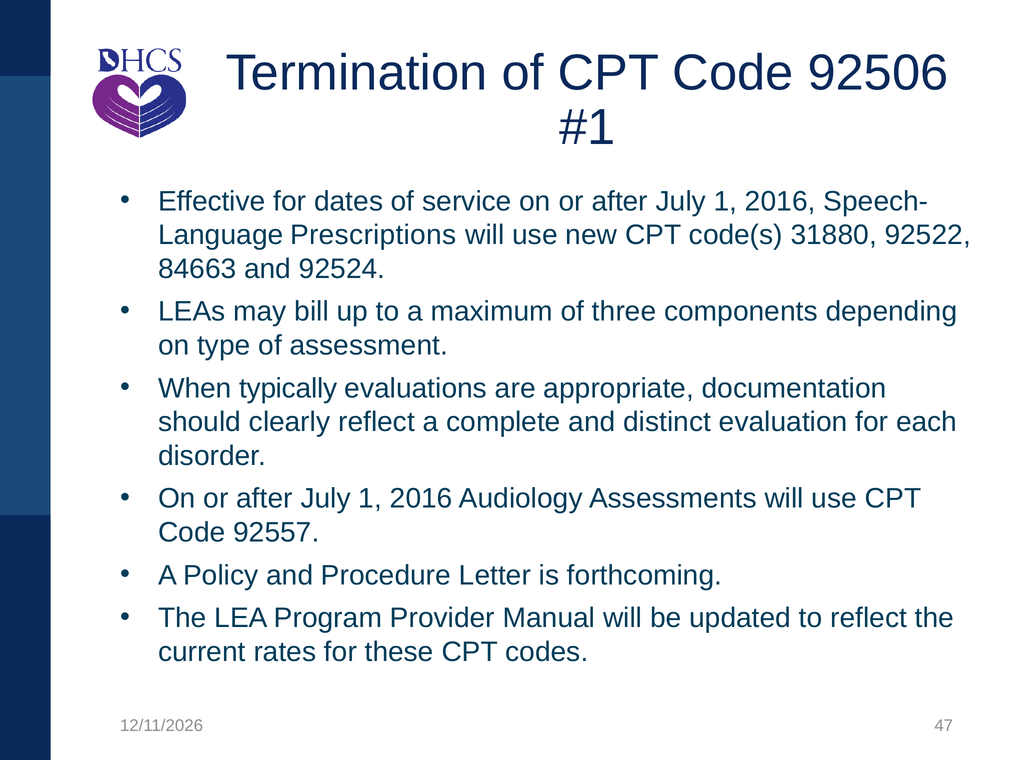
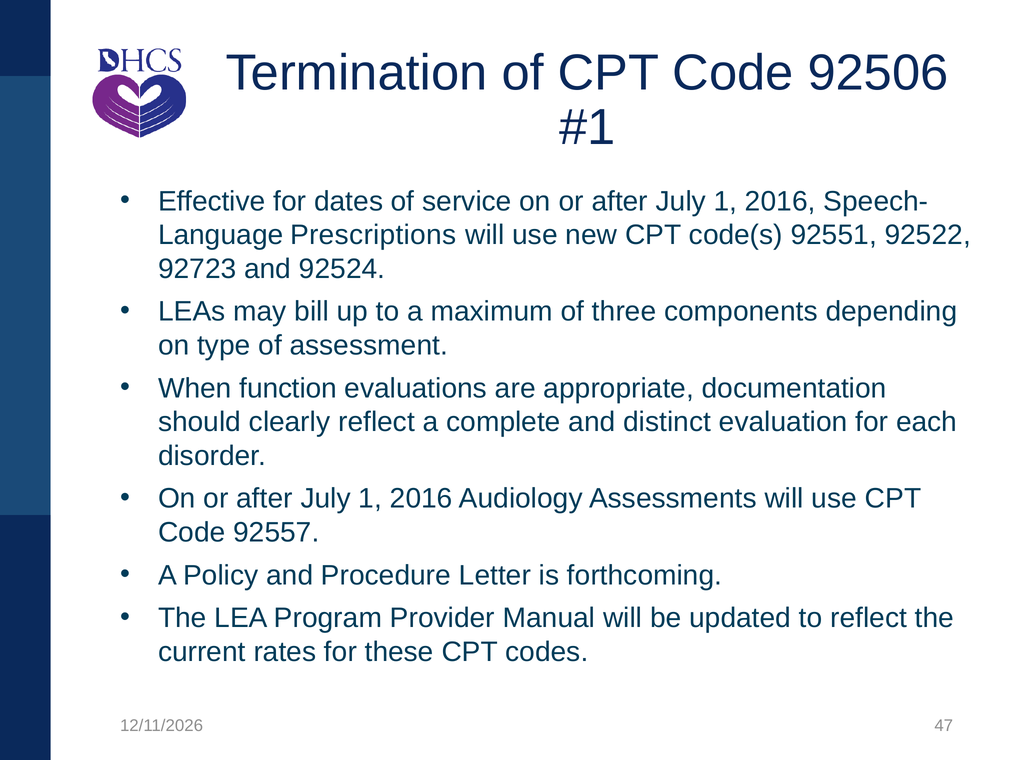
31880: 31880 -> 92551
84663: 84663 -> 92723
typically: typically -> function
